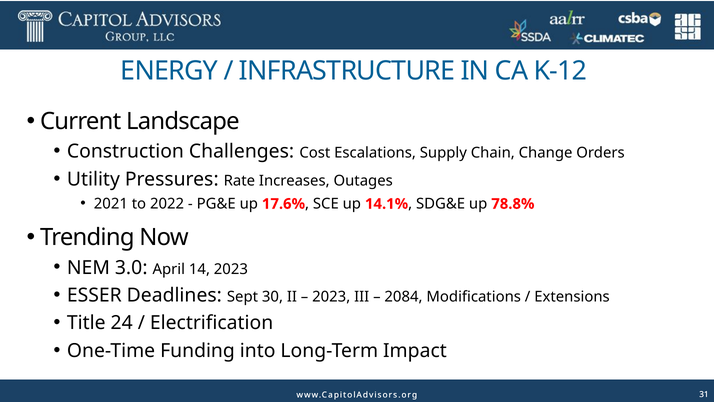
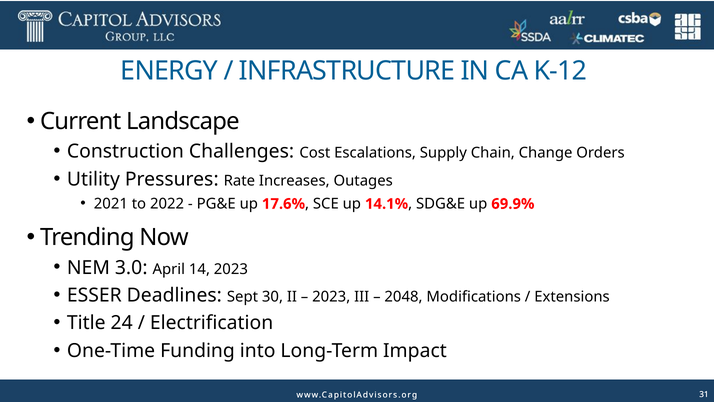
78.8%: 78.8% -> 69.9%
2084: 2084 -> 2048
